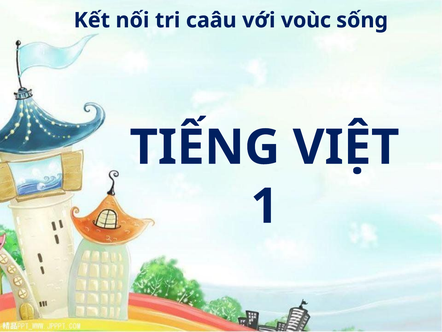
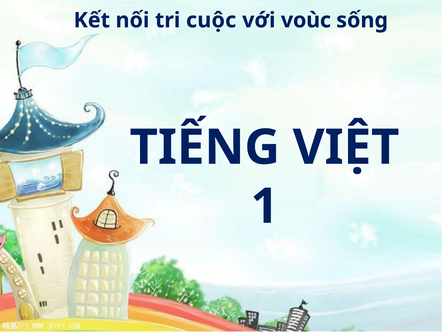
caâu: caâu -> cuộc
